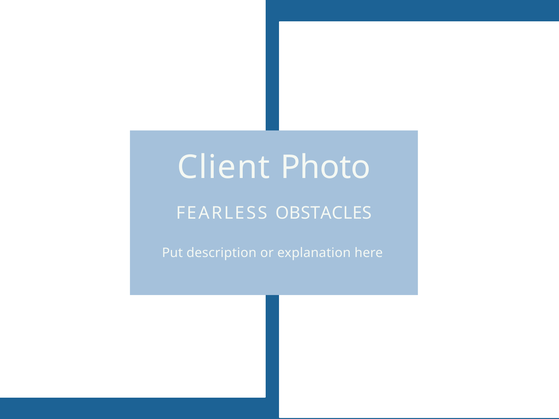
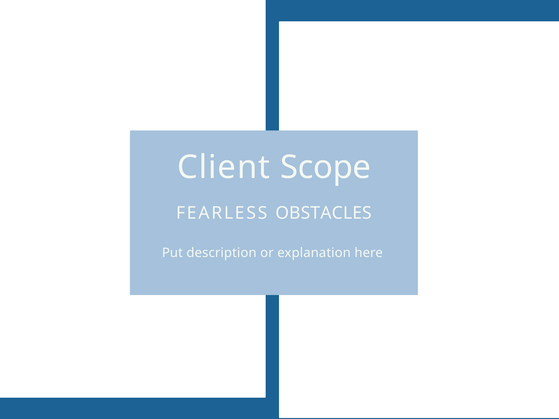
Client Photo: Photo -> Scope
